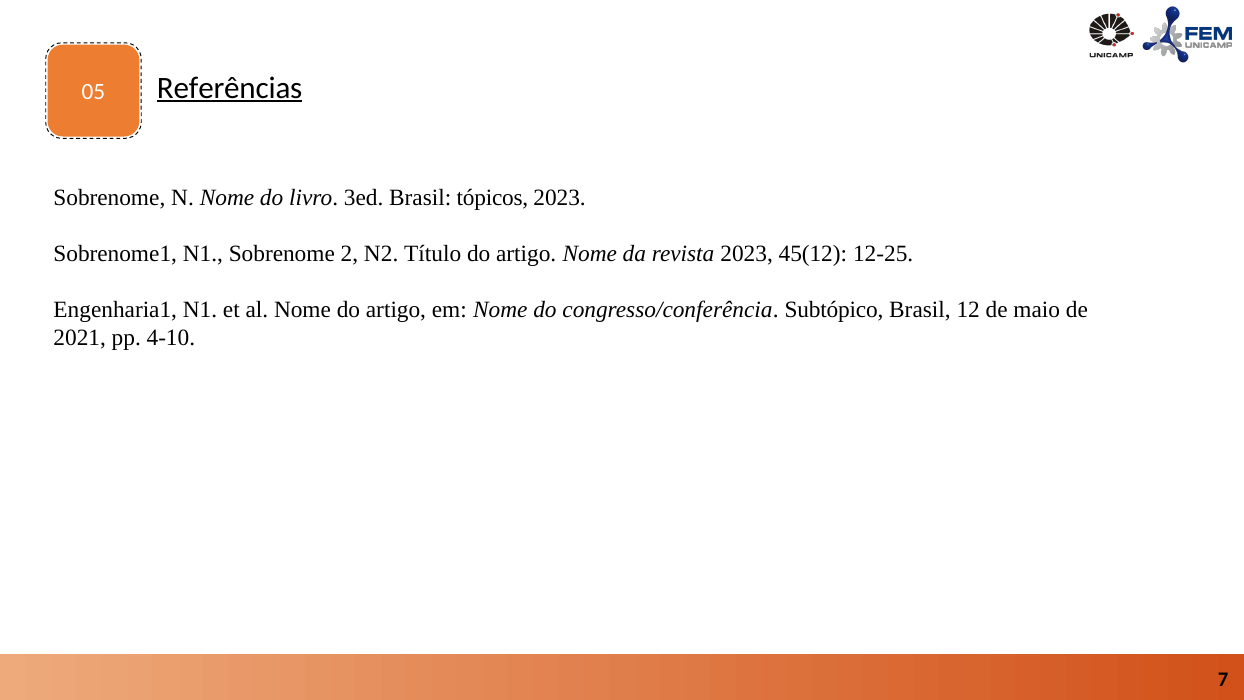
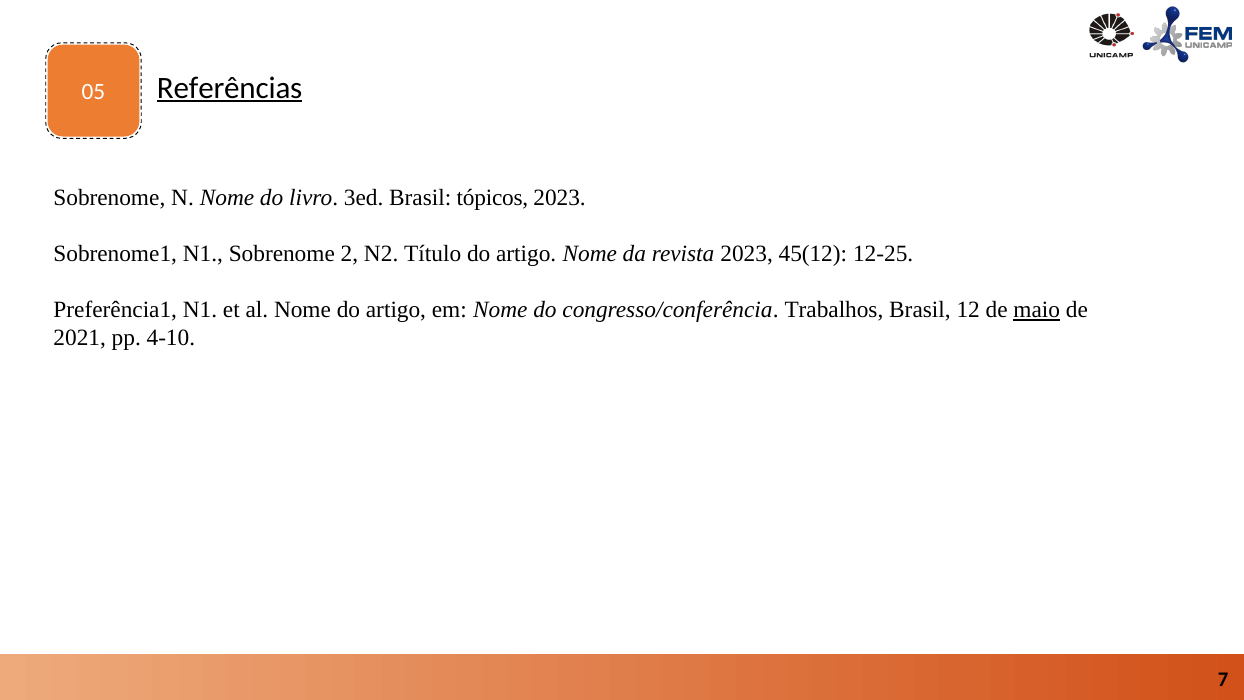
Engenharia1: Engenharia1 -> Preferência1
Subtópico: Subtópico -> Trabalhos
maio underline: none -> present
